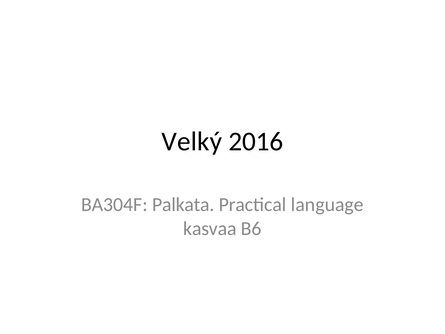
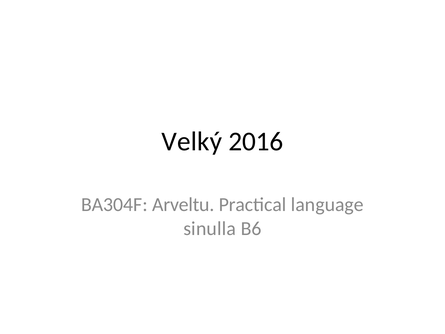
Palkata: Palkata -> Arveltu
kasvaa: kasvaa -> sinulla
